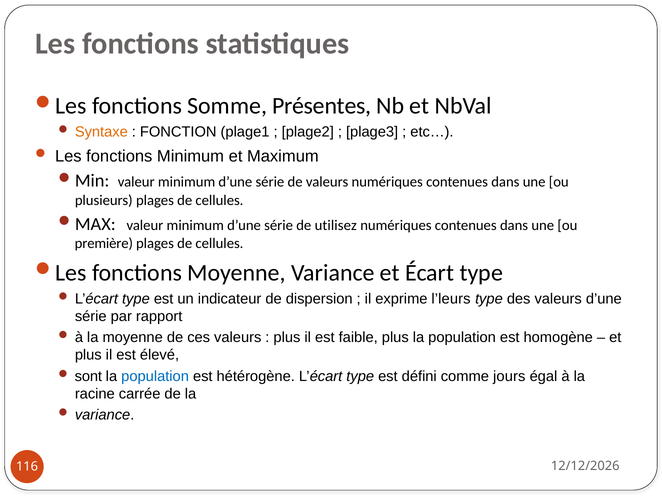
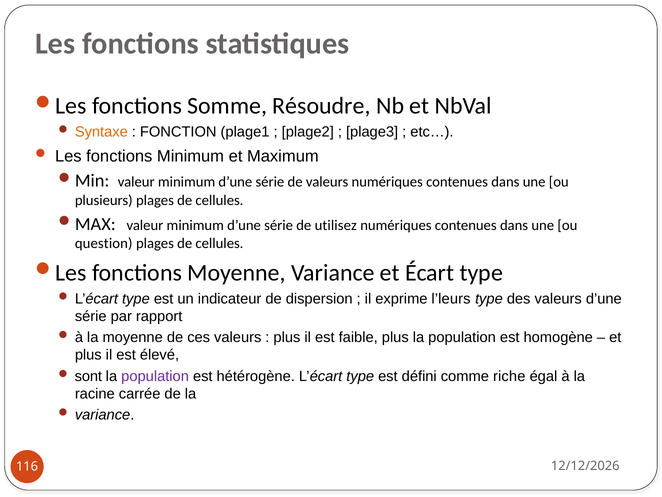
Présentes: Présentes -> Résoudre
première: première -> question
population at (155, 376) colour: blue -> purple
jours: jours -> riche
